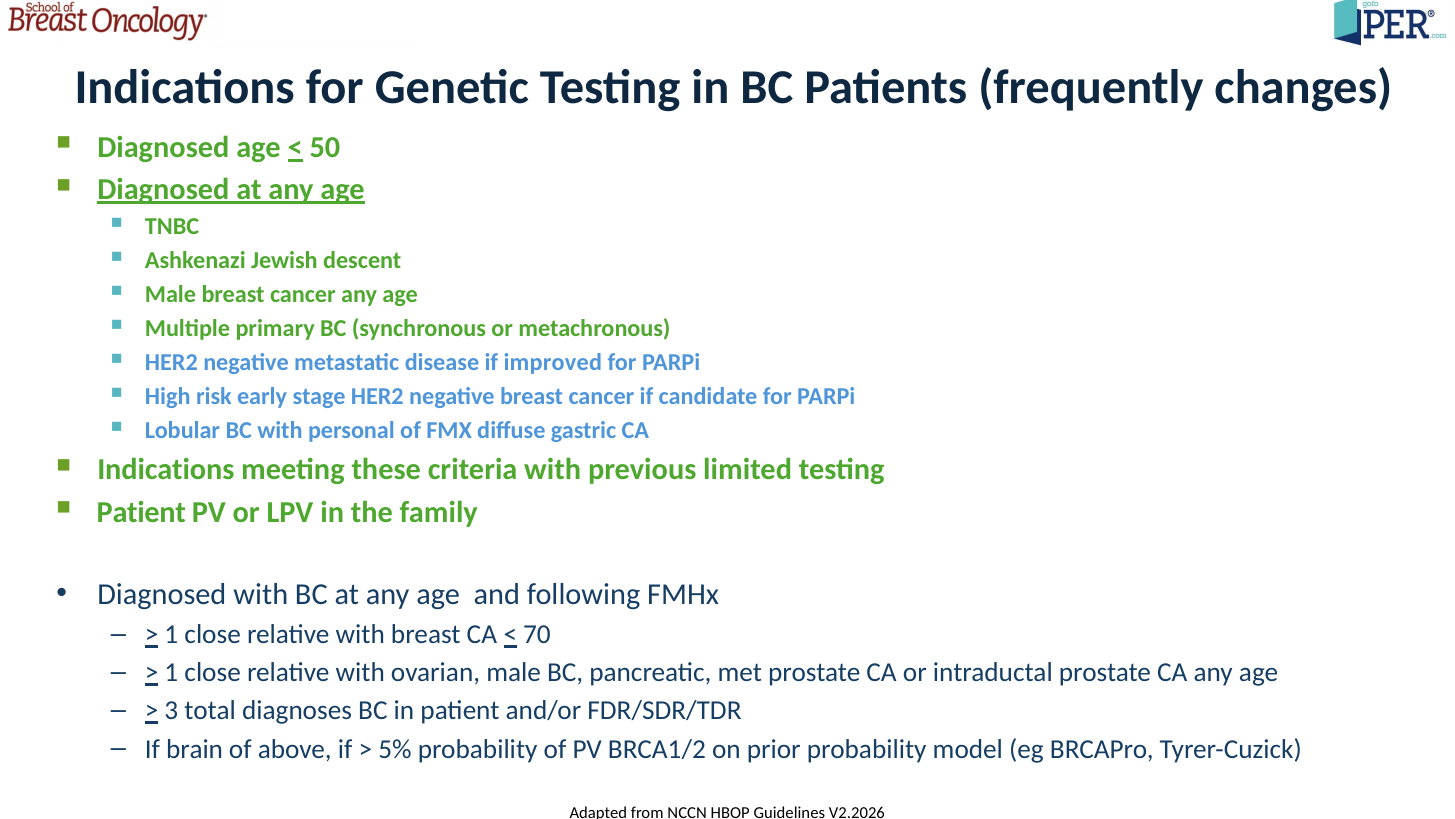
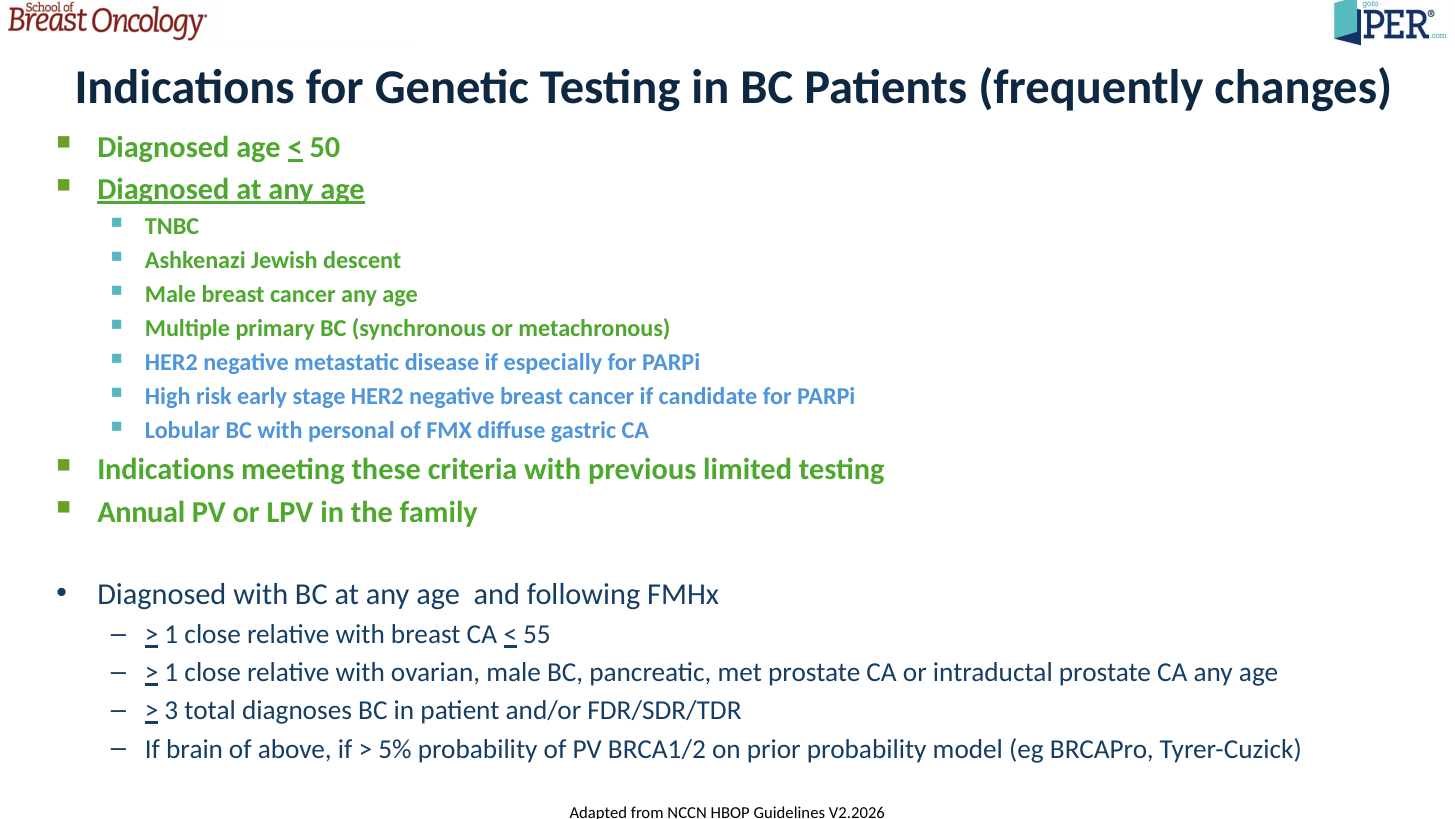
improved: improved -> especially
Patient at (141, 512): Patient -> Annual
70: 70 -> 55
